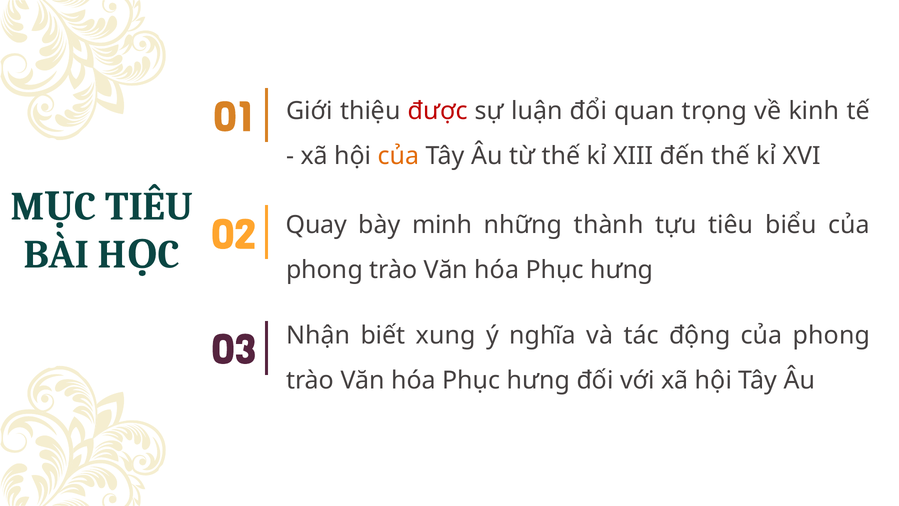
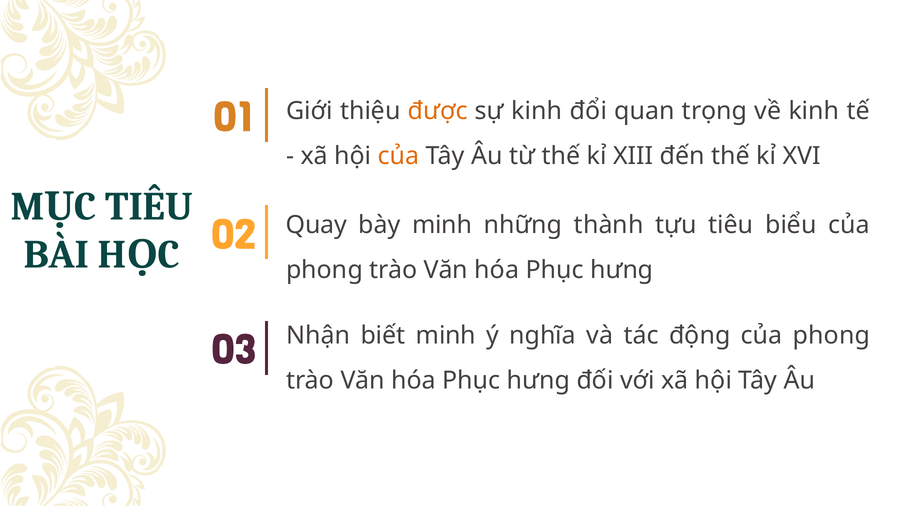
được colour: red -> orange
sự luận: luận -> kinh
biết xung: xung -> minh
